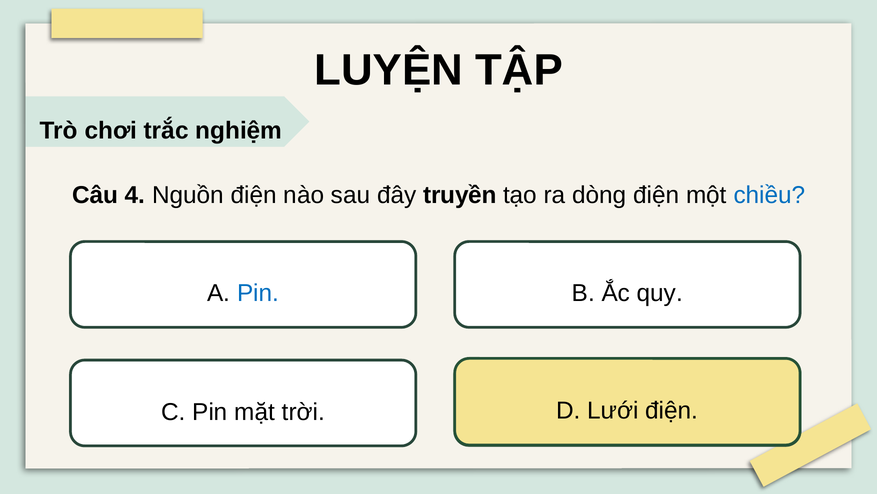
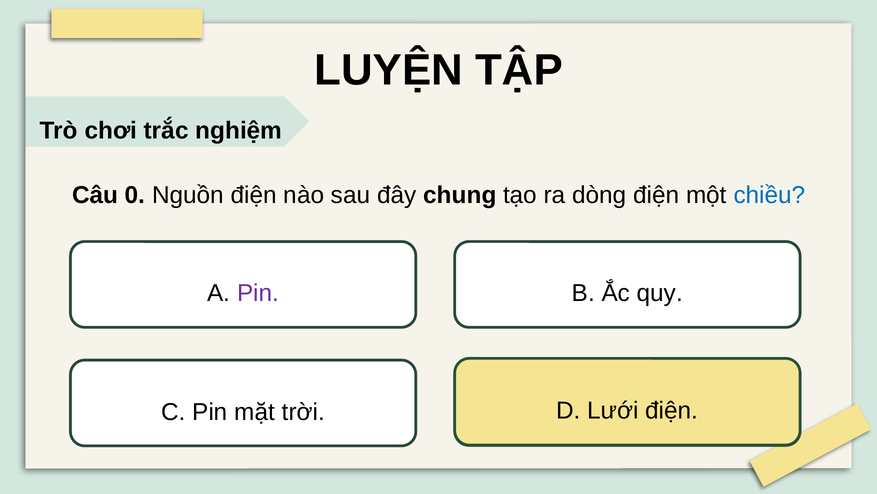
4: 4 -> 0
truyền: truyền -> chung
Pin at (258, 293) colour: blue -> purple
